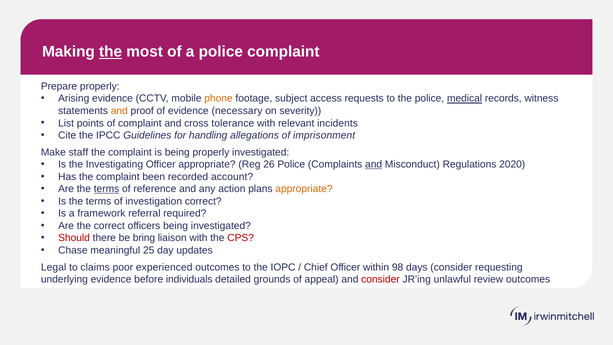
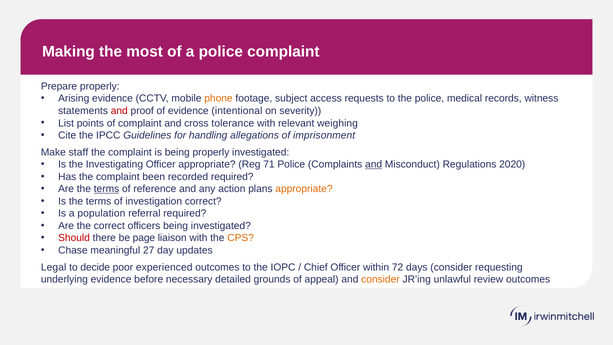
the at (111, 52) underline: present -> none
medical underline: present -> none
and at (119, 111) colour: orange -> red
necessary: necessary -> intentional
incidents: incidents -> weighing
26: 26 -> 71
recorded account: account -> required
framework: framework -> population
bring: bring -> page
CPS colour: red -> orange
25: 25 -> 27
claims: claims -> decide
98: 98 -> 72
individuals: individuals -> necessary
consider at (380, 279) colour: red -> orange
